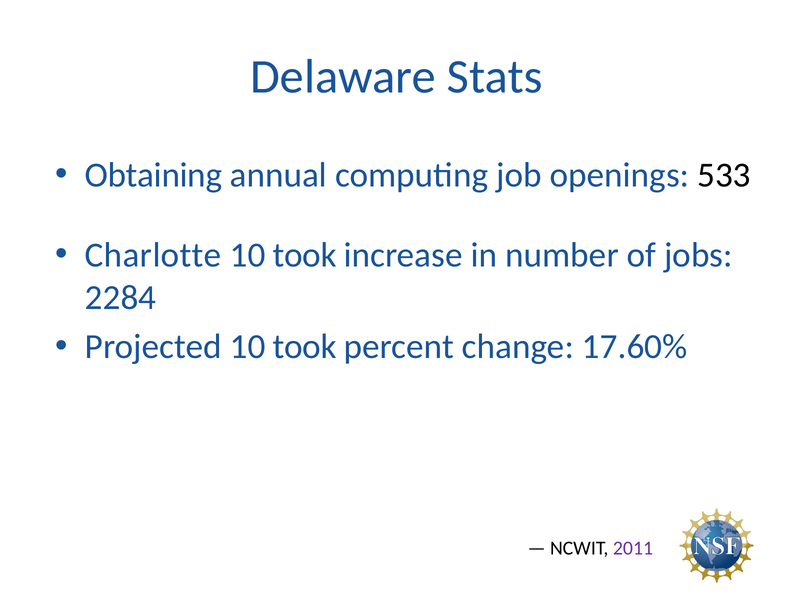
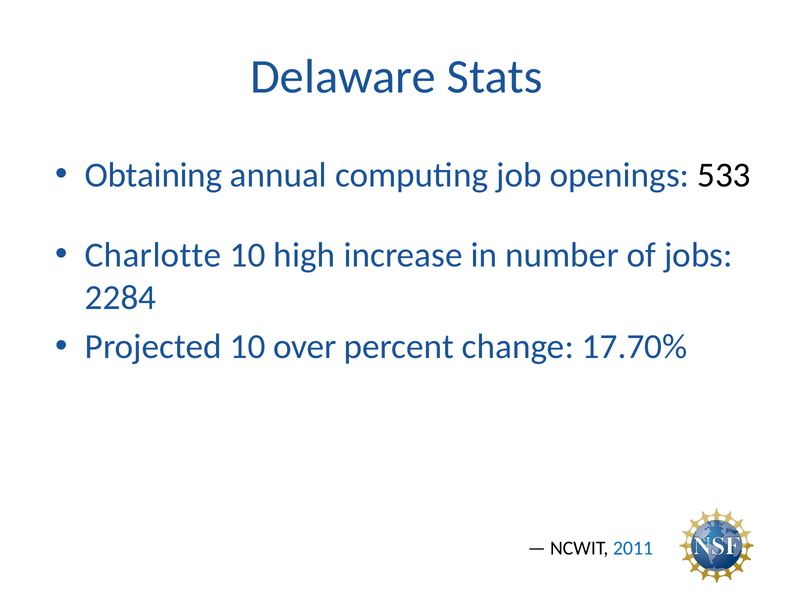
took at (305, 256): took -> high
Projected 10 took: took -> over
17.60%: 17.60% -> 17.70%
2011 colour: purple -> blue
